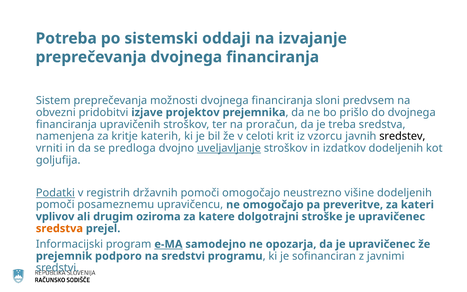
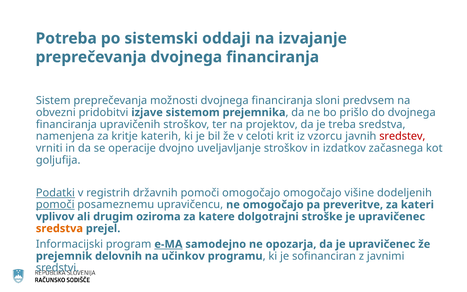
projektov: projektov -> sistemom
proračun: proračun -> projektov
sredstev colour: black -> red
predloga: predloga -> operacije
uveljavljanje underline: present -> none
izdatkov dodeljenih: dodeljenih -> začasnega
omogočajo neustrezno: neustrezno -> omogočajo
pomoči at (55, 205) underline: none -> present
podporo: podporo -> delovnih
na sredstvi: sredstvi -> učinkov
